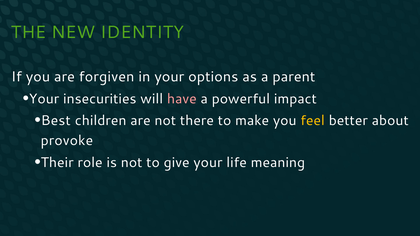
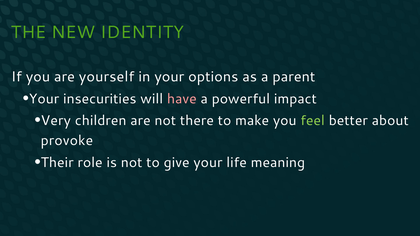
forgiven: forgiven -> yourself
Best: Best -> Very
feel colour: yellow -> light green
